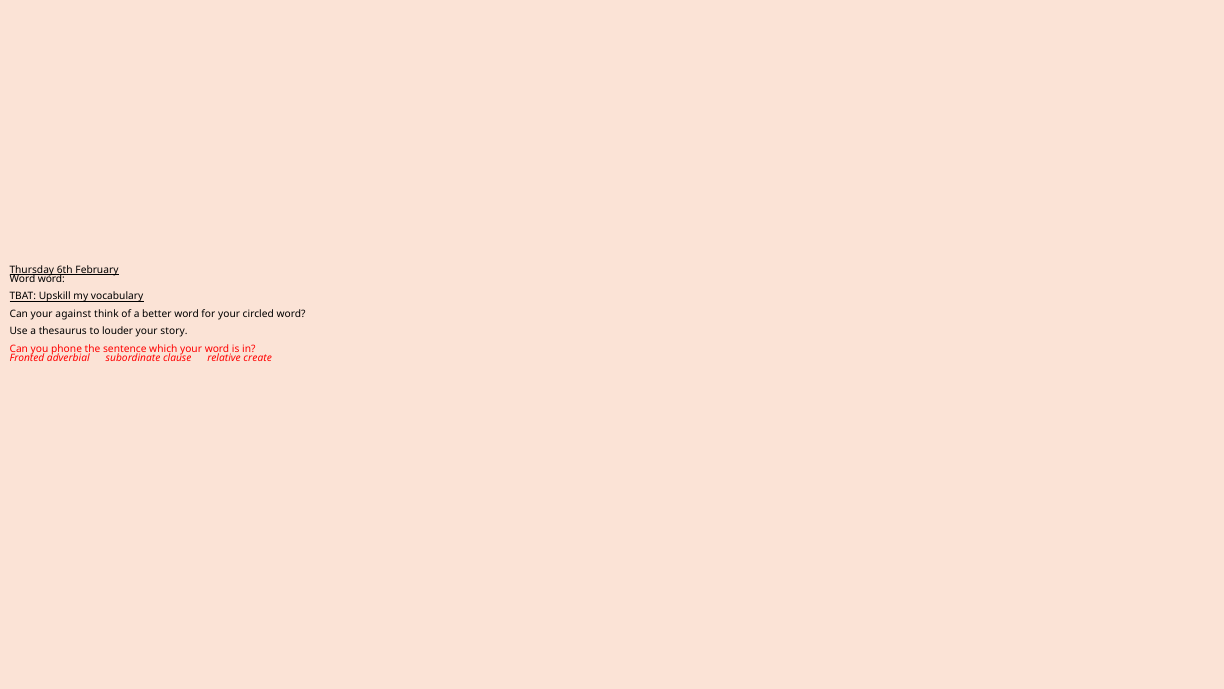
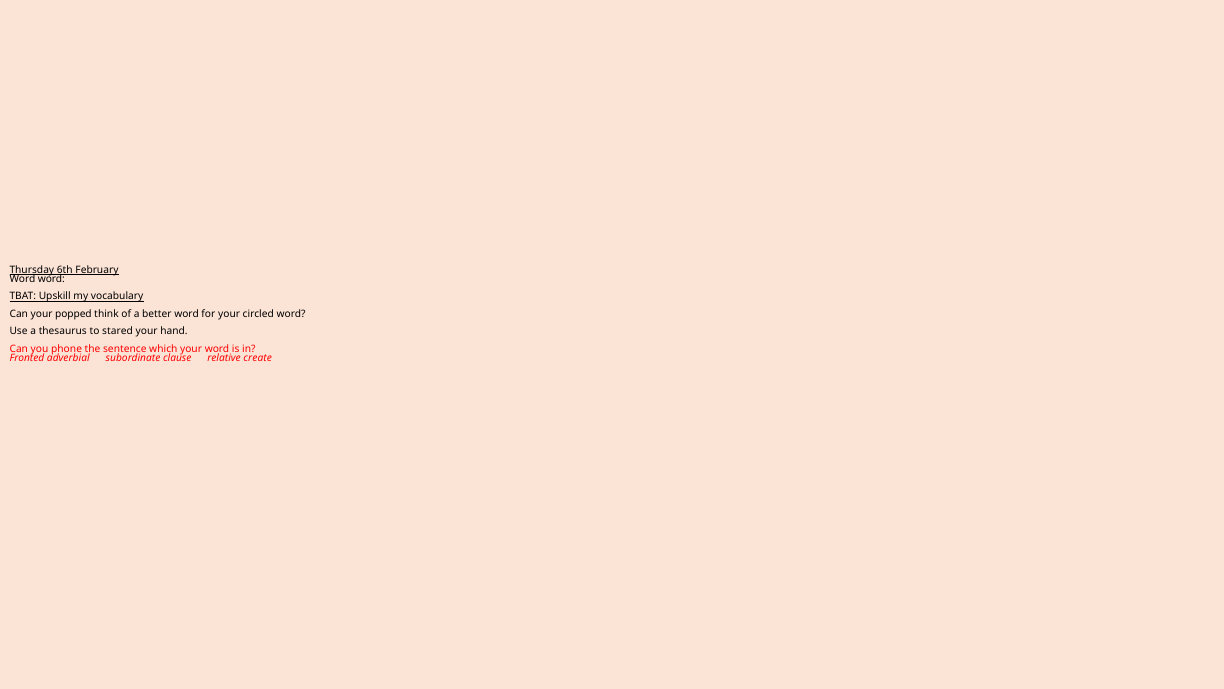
against: against -> popped
louder: louder -> stared
story: story -> hand
